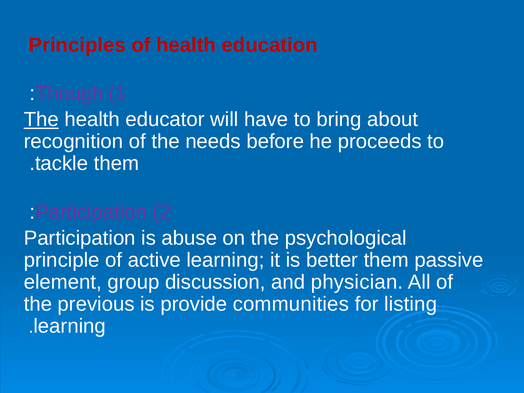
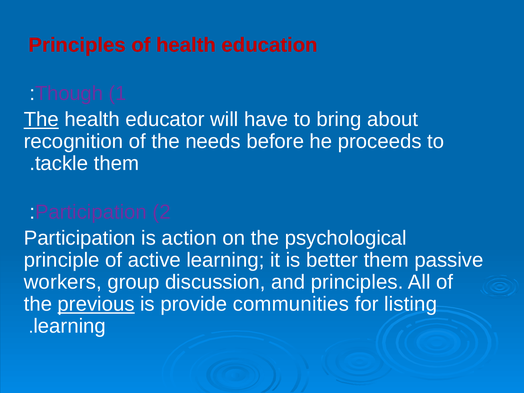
abuse: abuse -> action
element: element -> workers
and physician: physician -> principles
previous underline: none -> present
